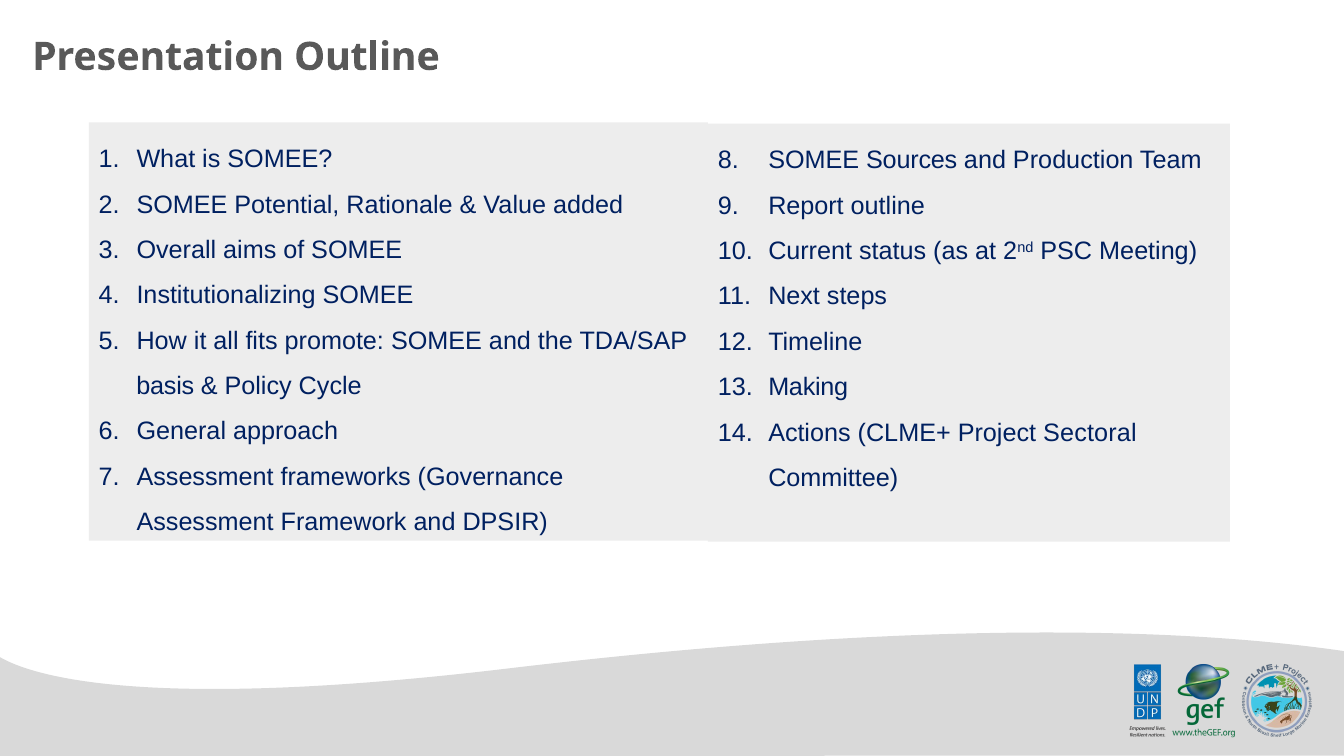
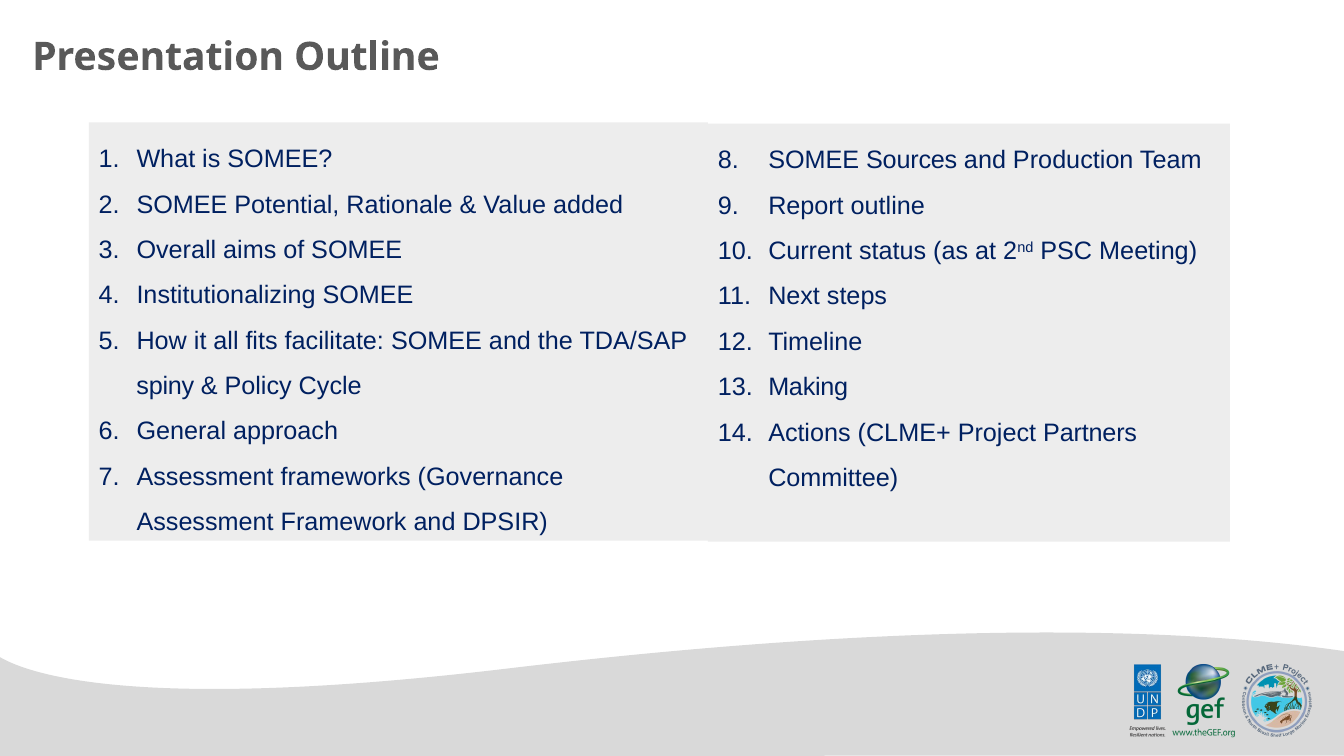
promote: promote -> facilitate
basis: basis -> spiny
Sectoral: Sectoral -> Partners
